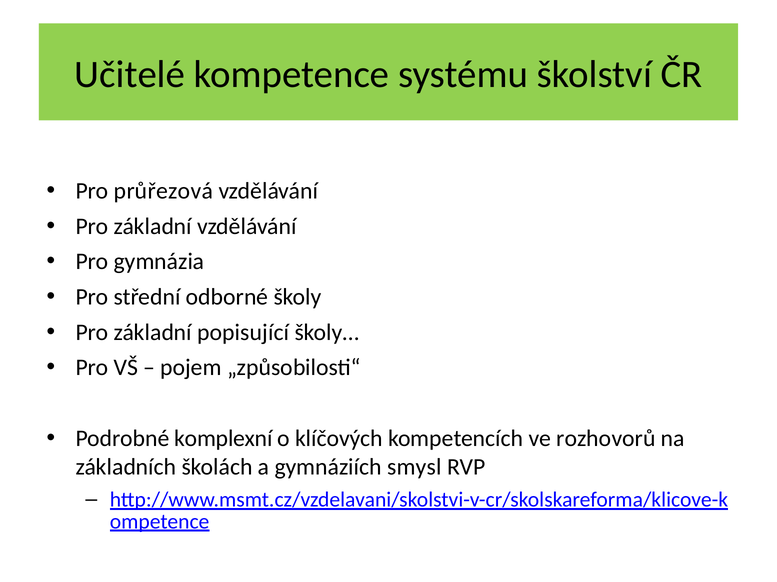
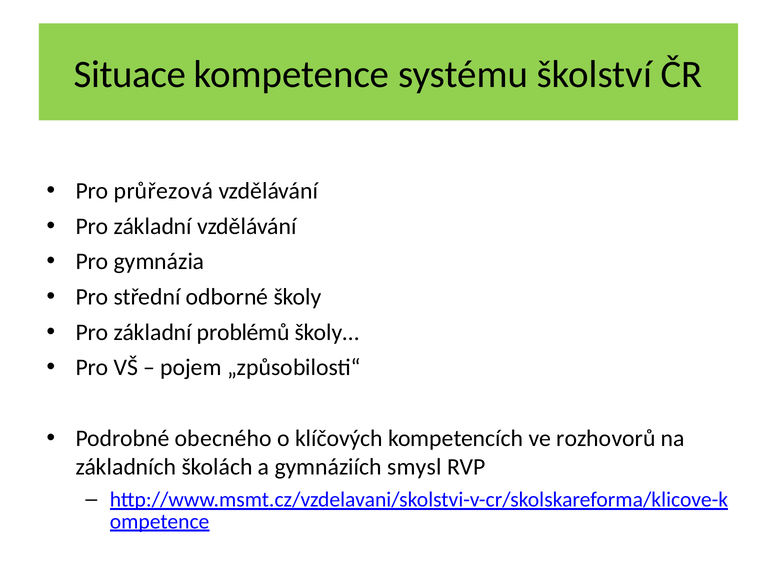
Učitelé: Učitelé -> Situace
popisující: popisující -> problémů
komplexní: komplexní -> obecného
